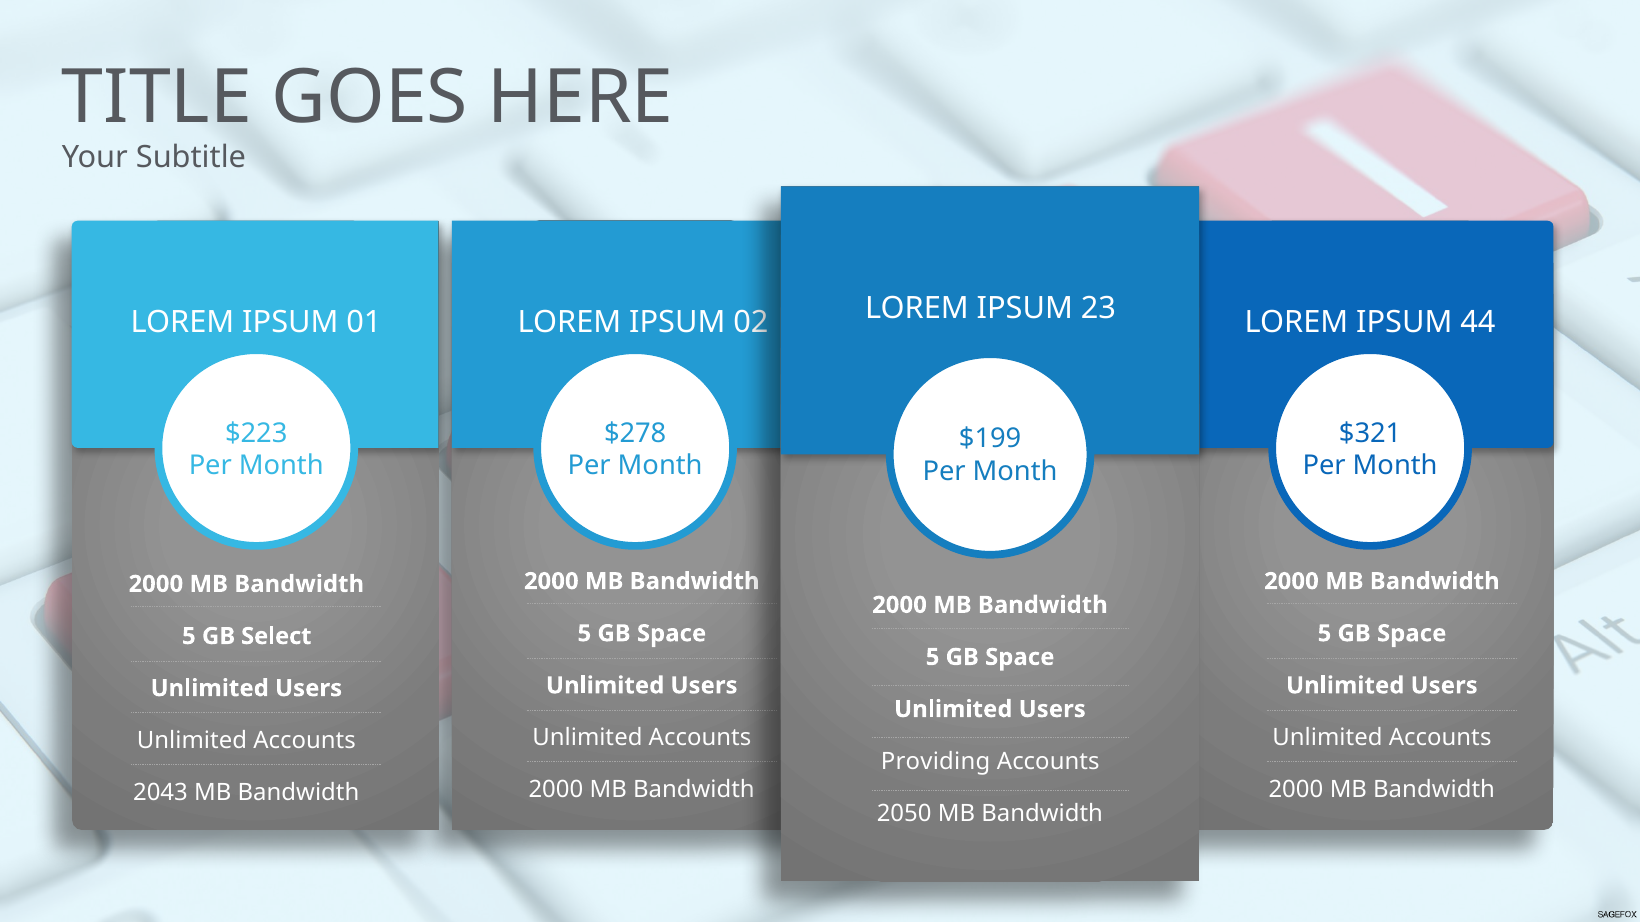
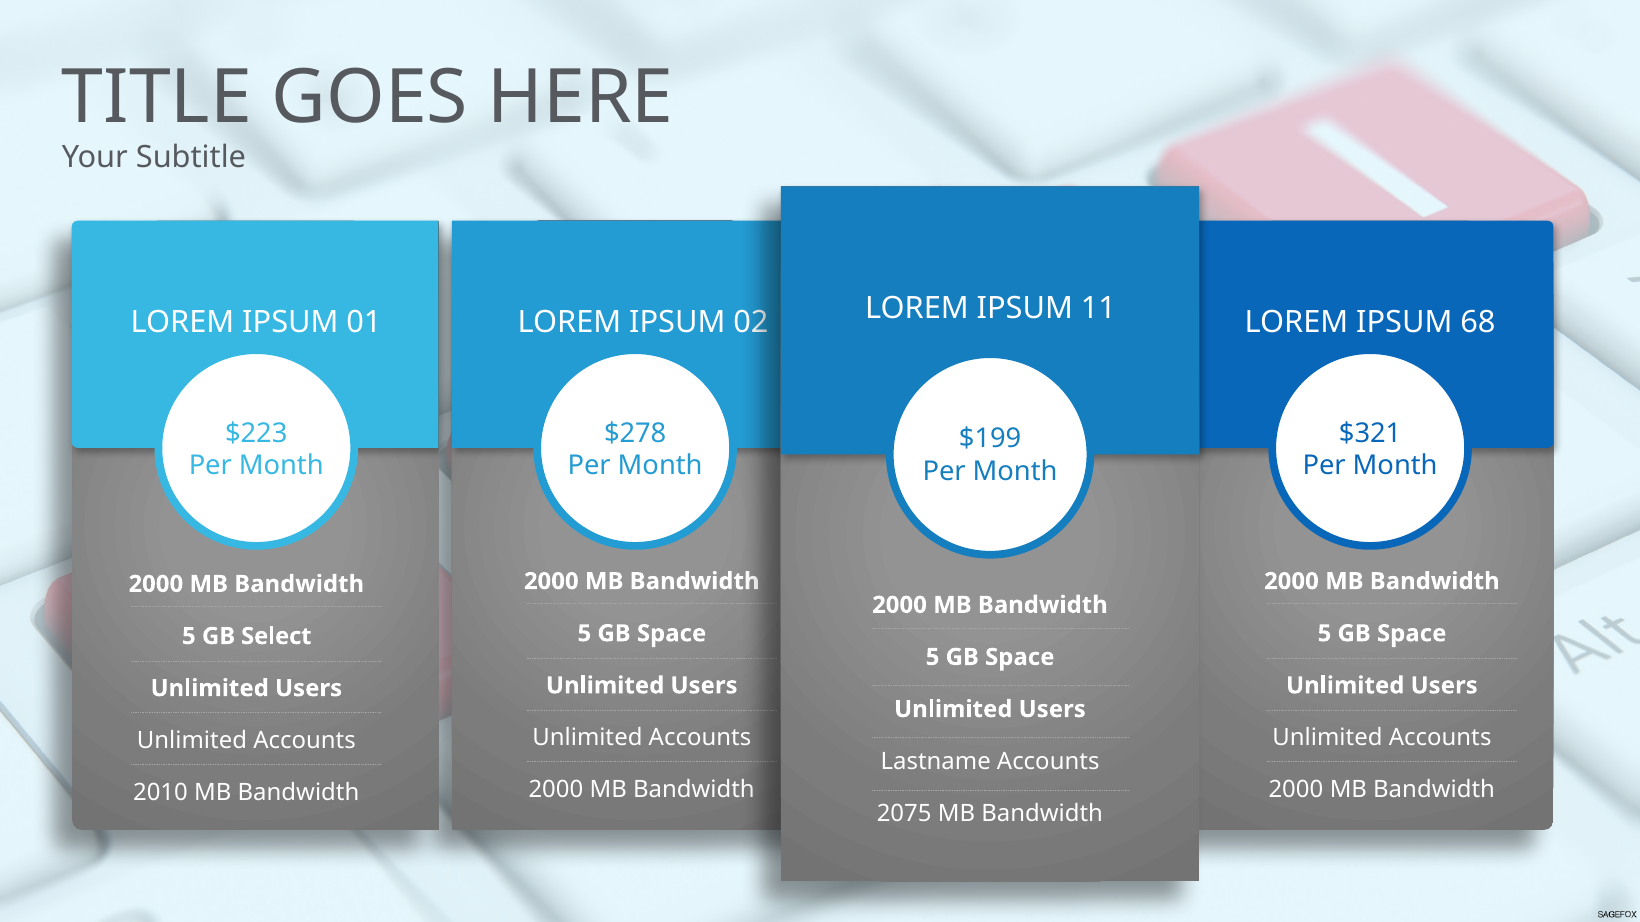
23: 23 -> 11
44: 44 -> 68
Providing: Providing -> Lastname
2043: 2043 -> 2010
2050: 2050 -> 2075
